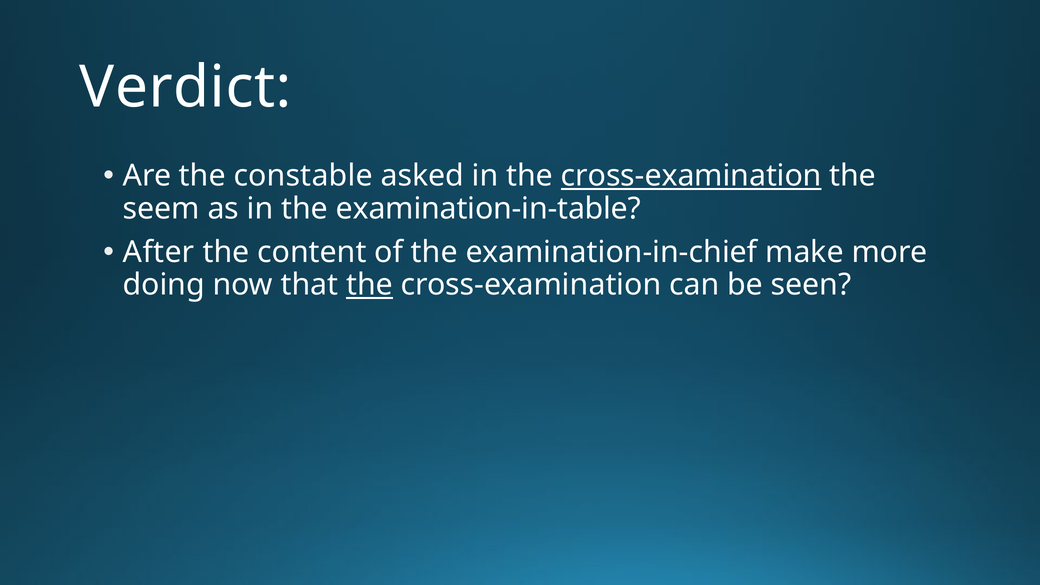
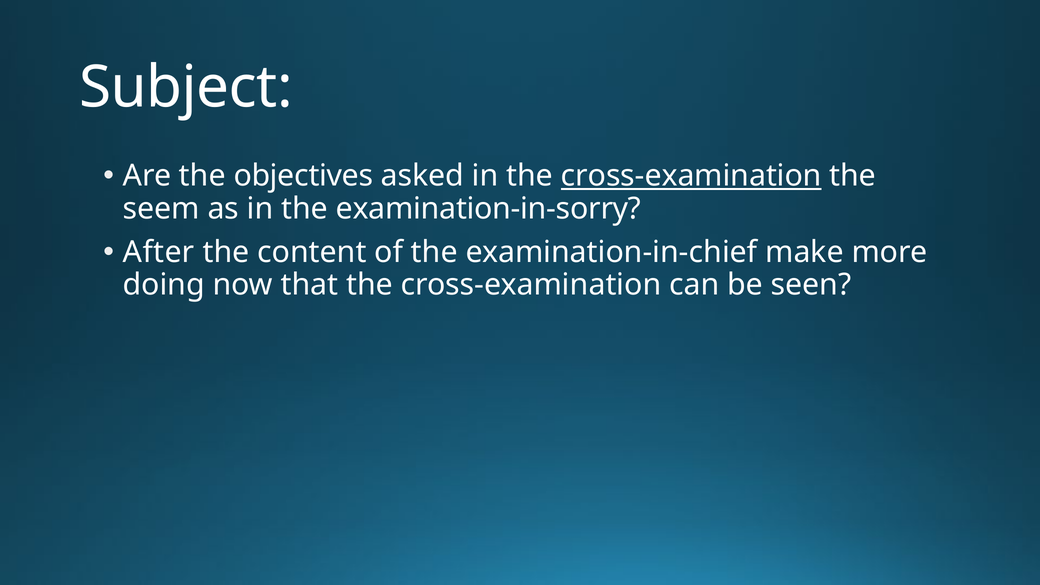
Verdict: Verdict -> Subject
constable: constable -> objectives
examination-in-table: examination-in-table -> examination-in-sorry
the at (369, 285) underline: present -> none
